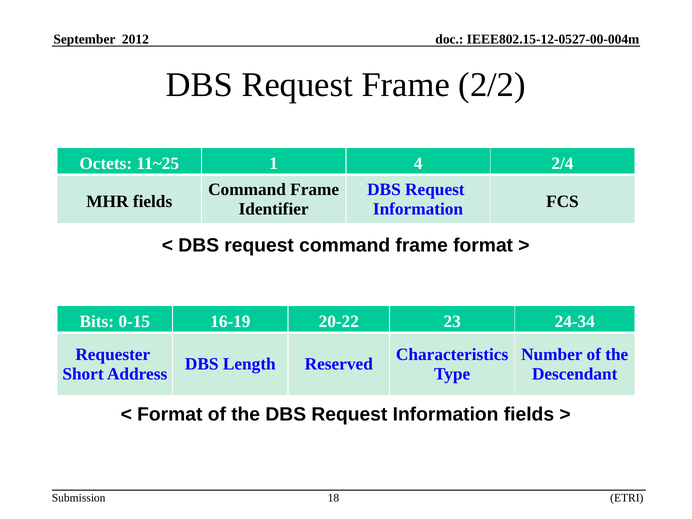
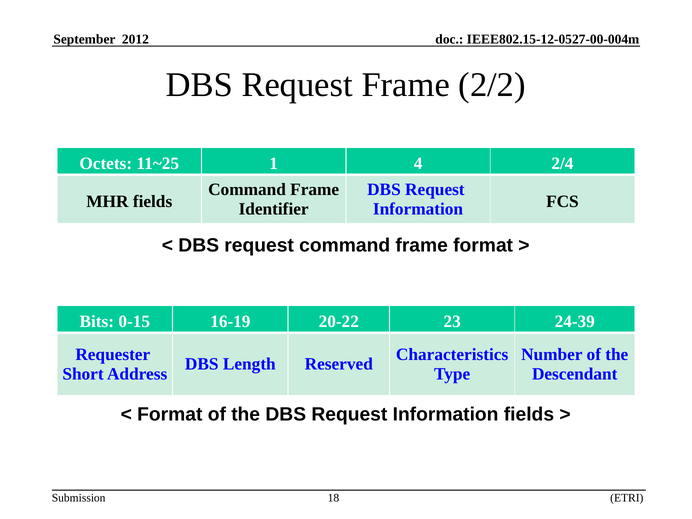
24-34: 24-34 -> 24-39
